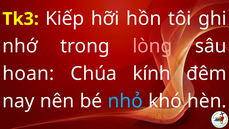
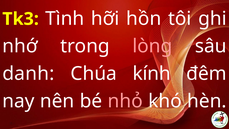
Kiếp: Kiếp -> Tình
hoan: hoan -> danh
nhỏ colour: light blue -> pink
